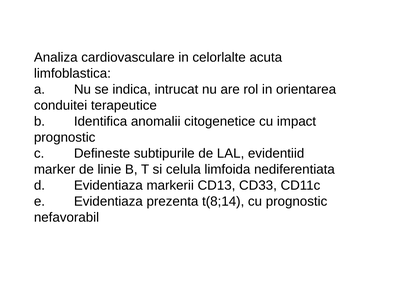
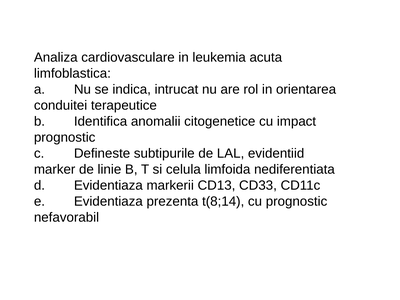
celorlalte: celorlalte -> leukemia
